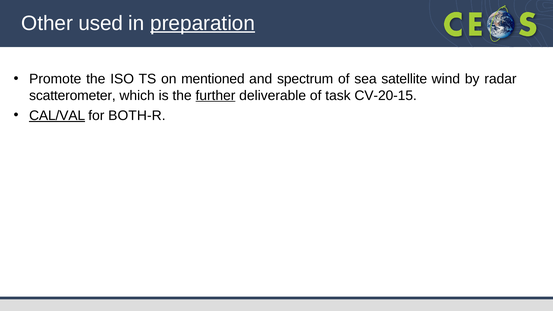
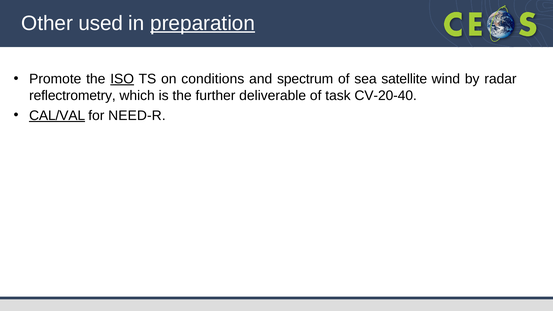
ISO underline: none -> present
mentioned: mentioned -> conditions
scatterometer: scatterometer -> reflectrometry
further underline: present -> none
CV-20-15: CV-20-15 -> CV-20-40
BOTH-R: BOTH-R -> NEED-R
